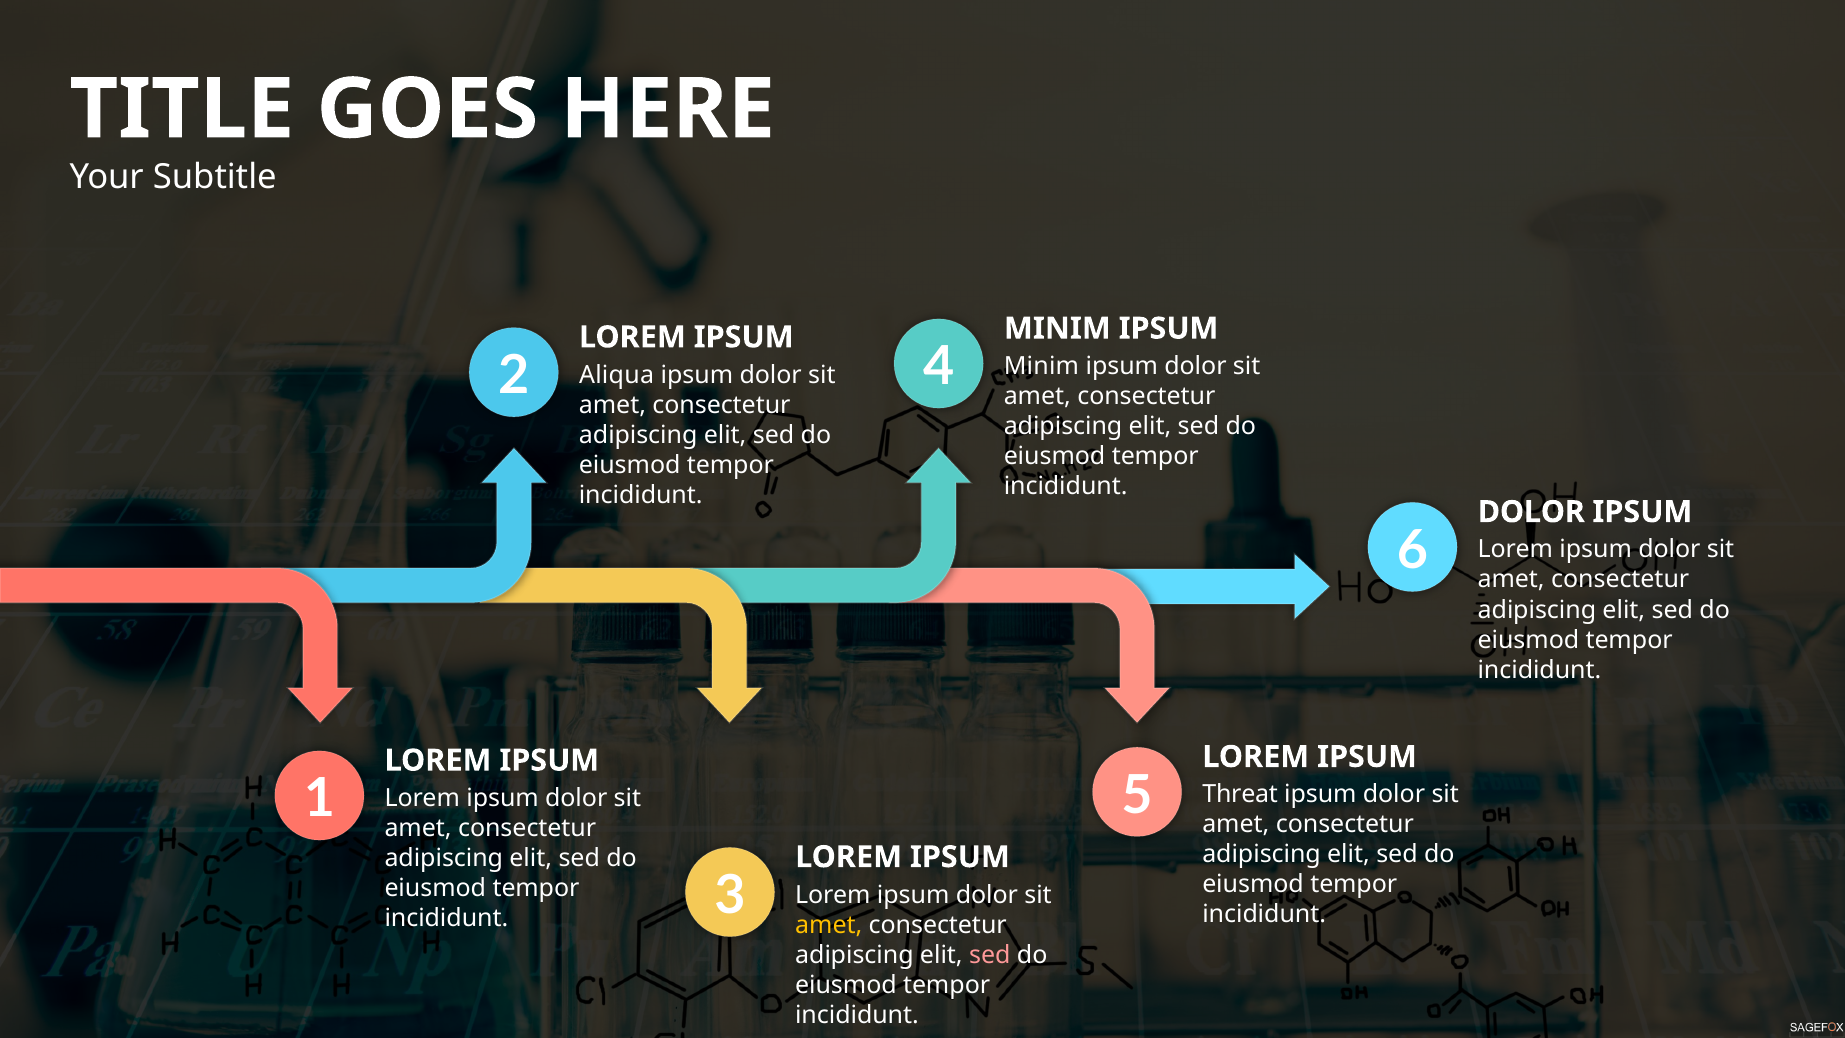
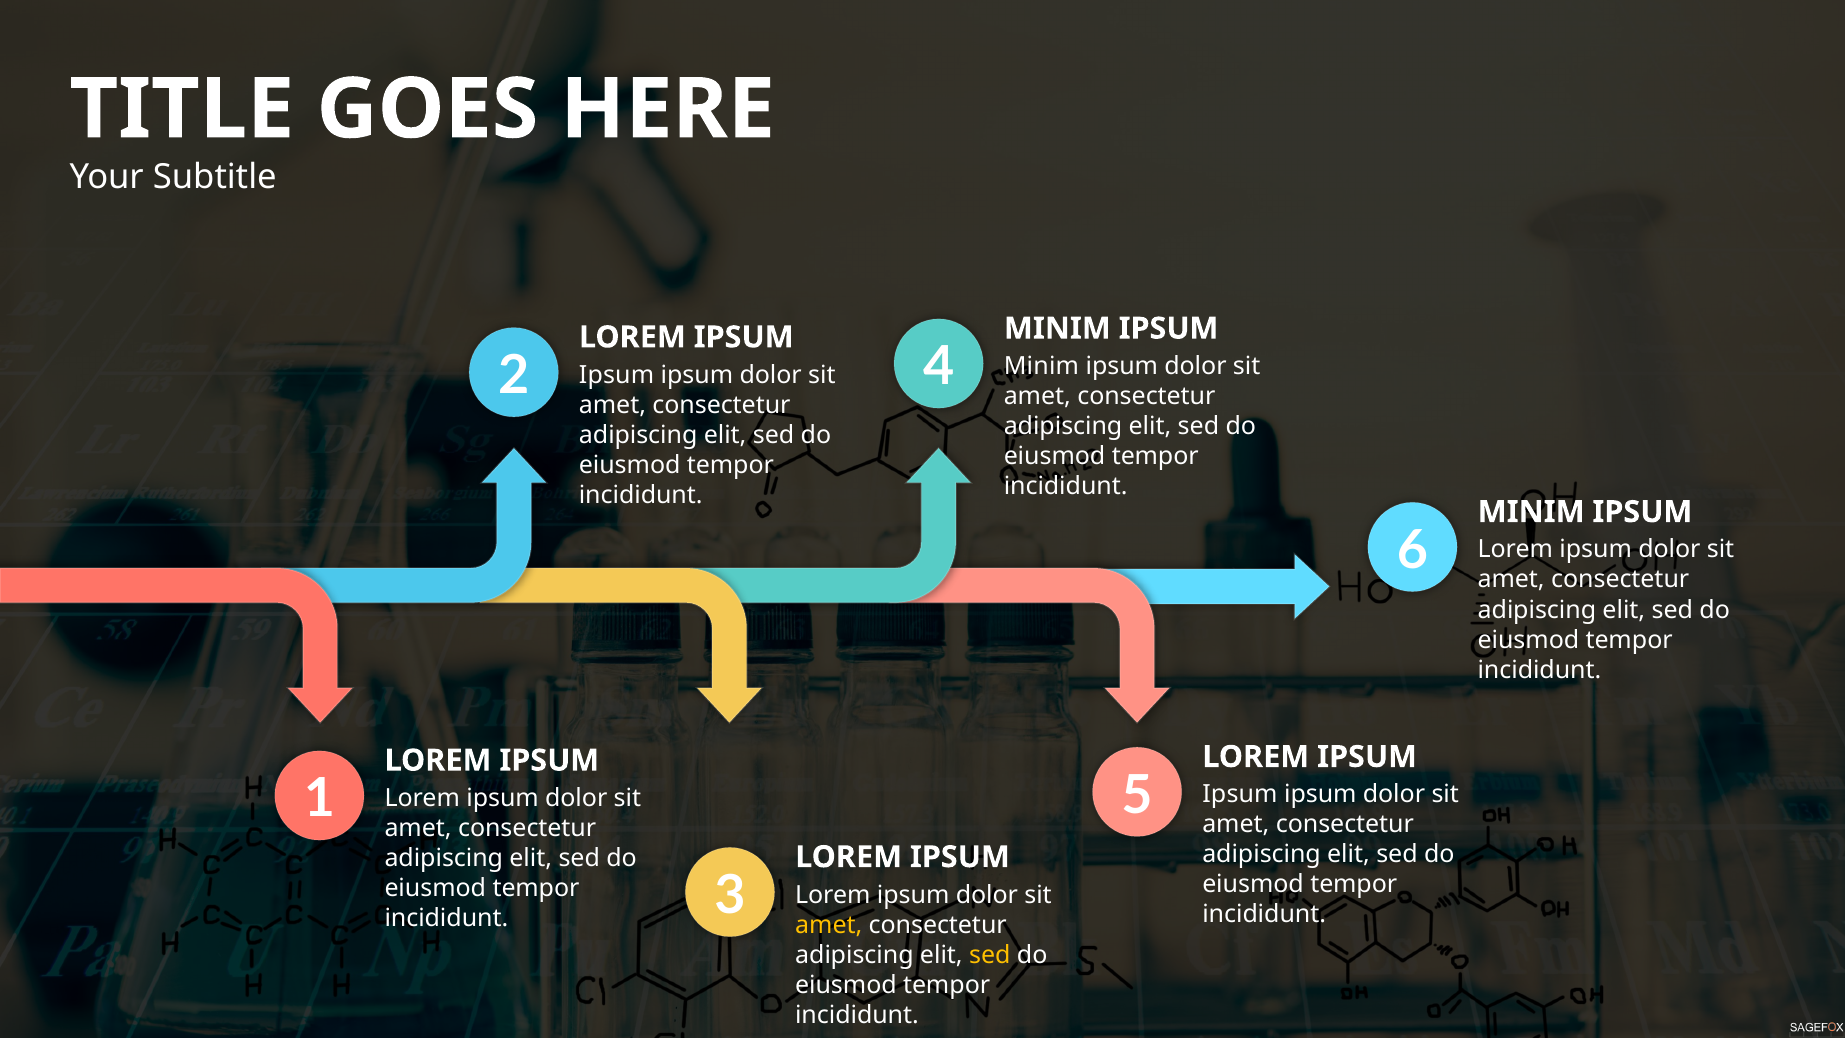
Aliqua at (617, 375): Aliqua -> Ipsum
DOLOR at (1531, 512): DOLOR -> MINIM
Threat at (1240, 794): Threat -> Ipsum
sed at (990, 955) colour: pink -> yellow
